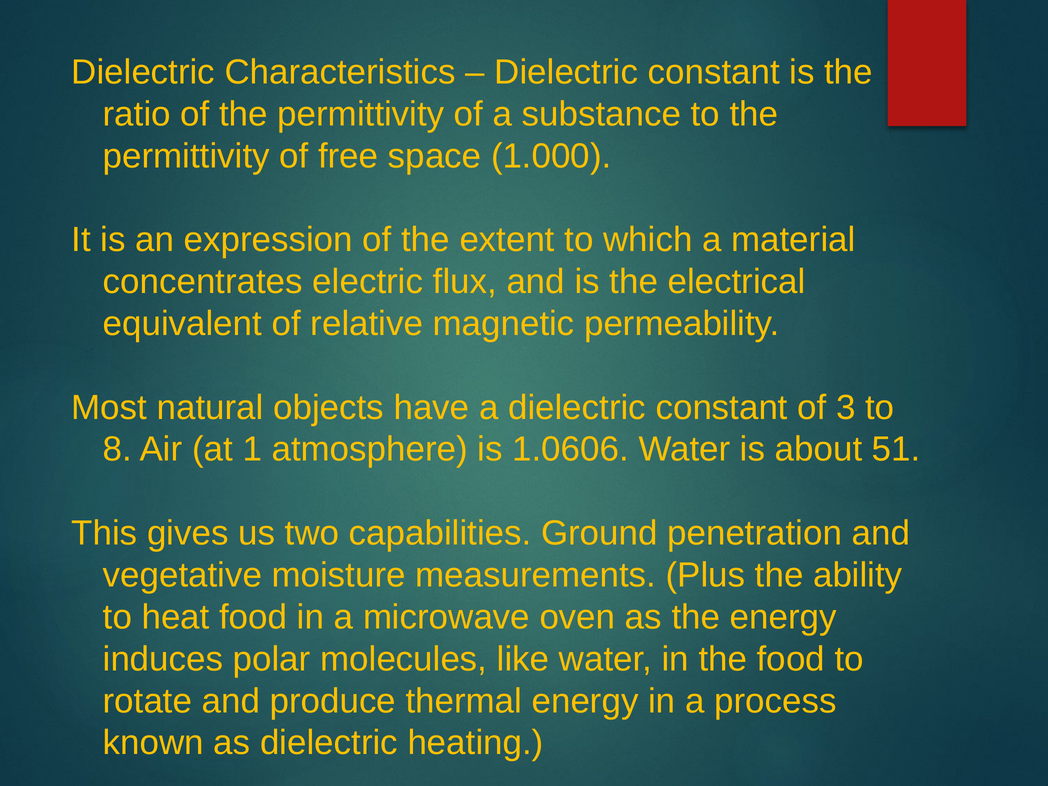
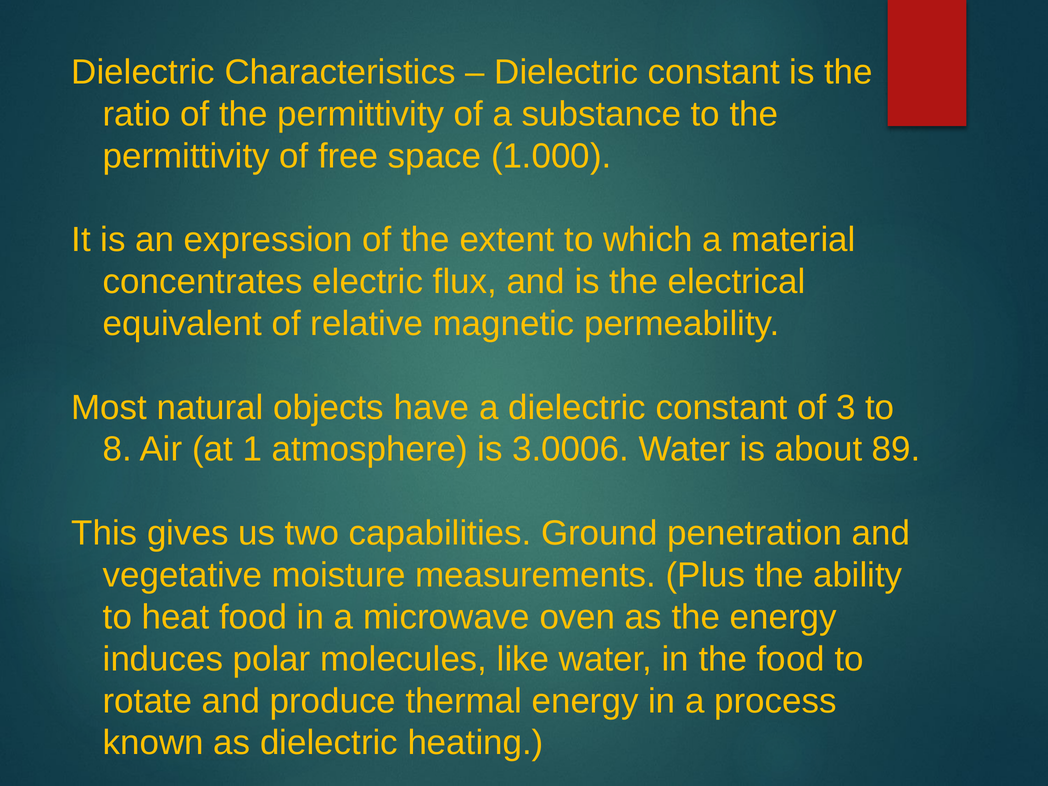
1.0606: 1.0606 -> 3.0006
51: 51 -> 89
